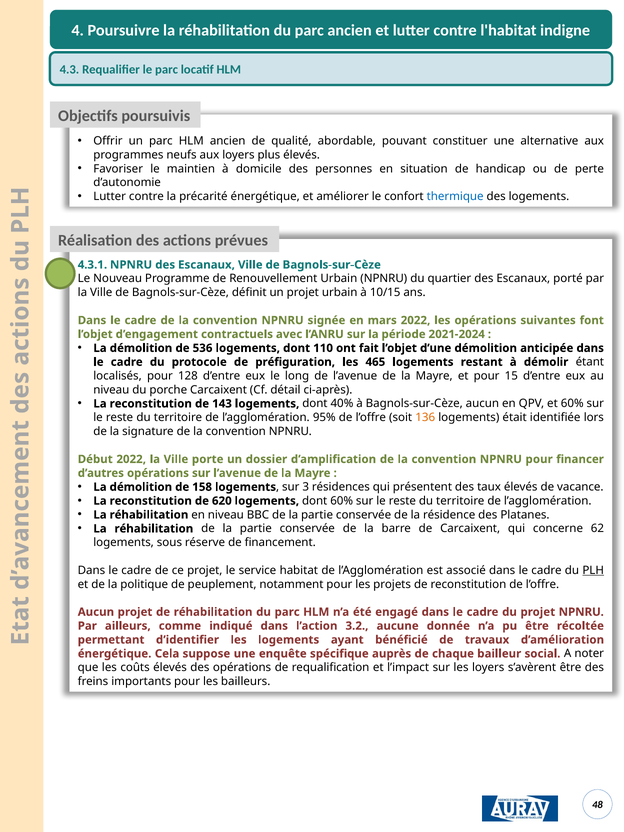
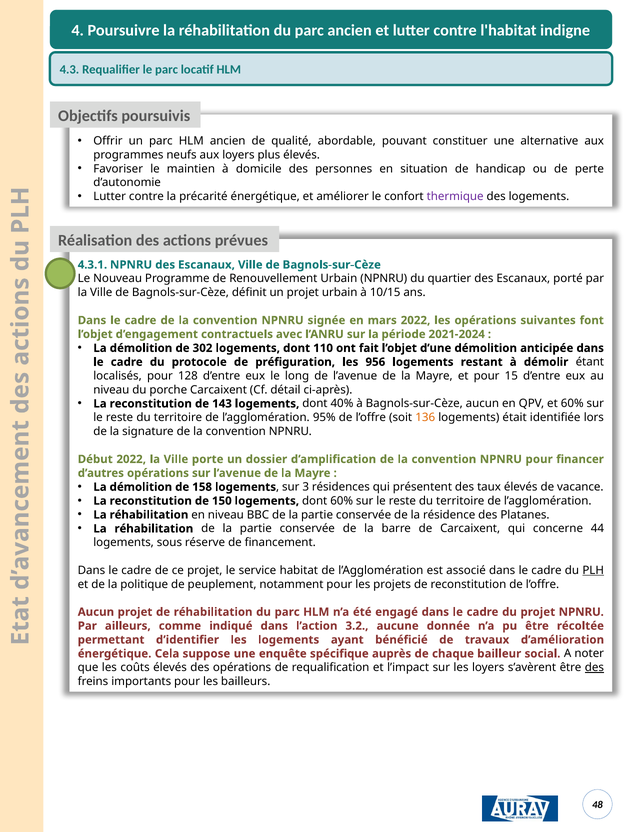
thermique colour: blue -> purple
536: 536 -> 302
465: 465 -> 956
620: 620 -> 150
62: 62 -> 44
des at (594, 668) underline: none -> present
